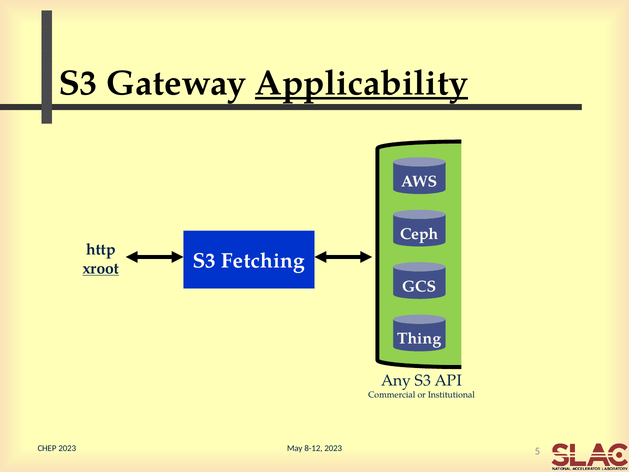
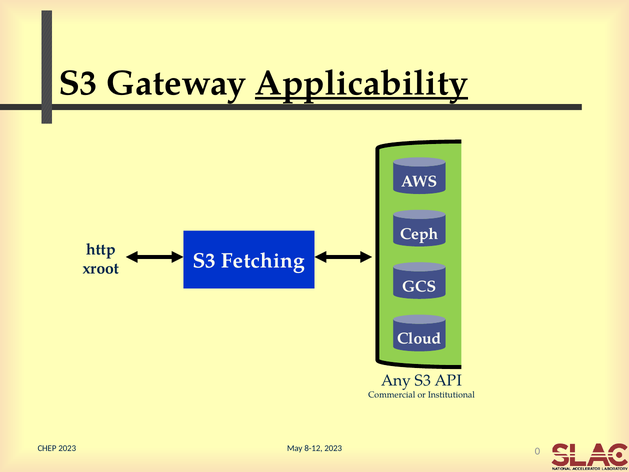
xroot underline: present -> none
Thing: Thing -> Cloud
5: 5 -> 0
